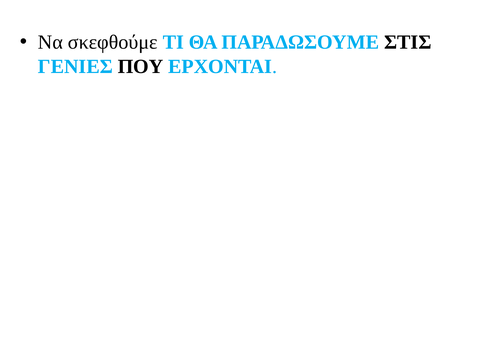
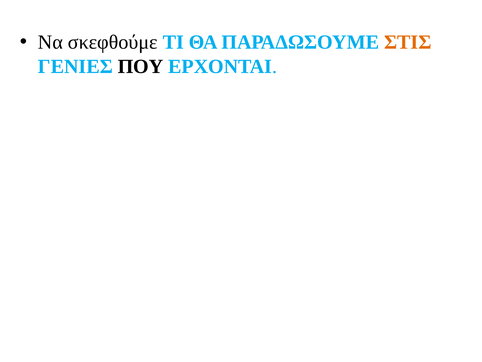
ΣΤΙΣ colour: black -> orange
